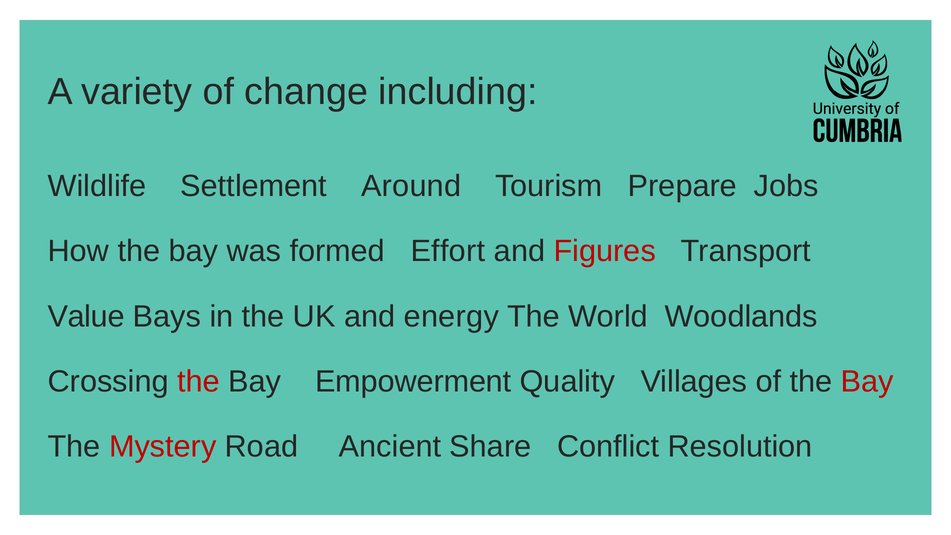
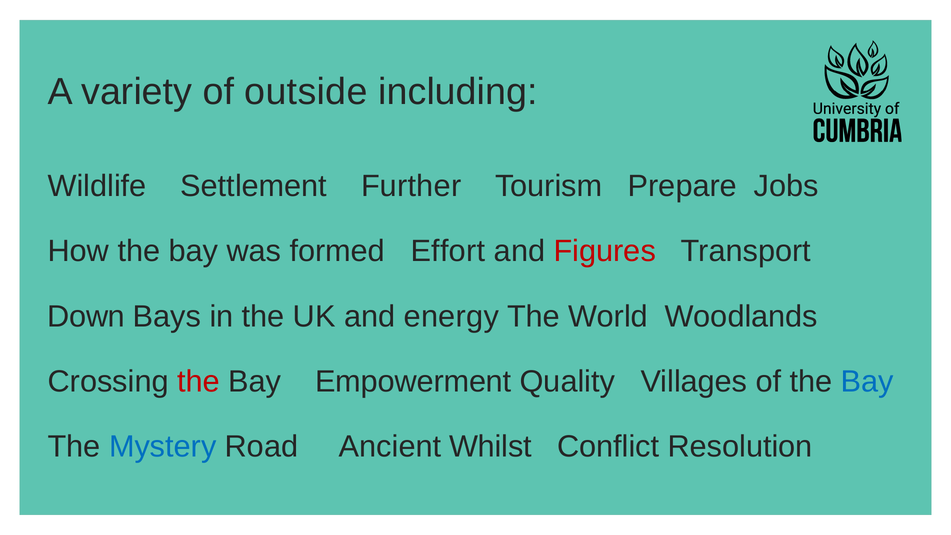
change: change -> outside
Around: Around -> Further
Value: Value -> Down
Bay at (867, 382) colour: red -> blue
Mystery colour: red -> blue
Share: Share -> Whilst
